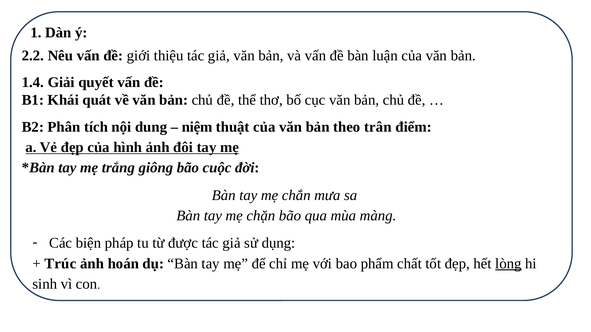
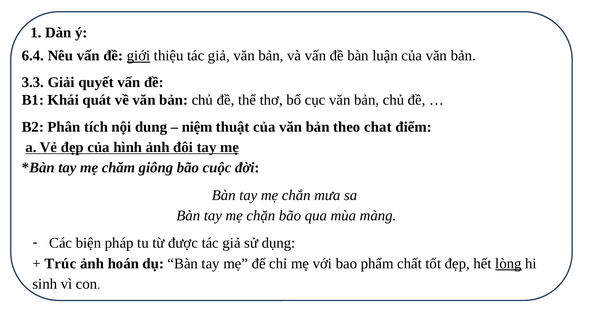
2.2: 2.2 -> 6.4
giới underline: none -> present
1.4: 1.4 -> 3.3
trân: trân -> chat
trắng: trắng -> chăm
